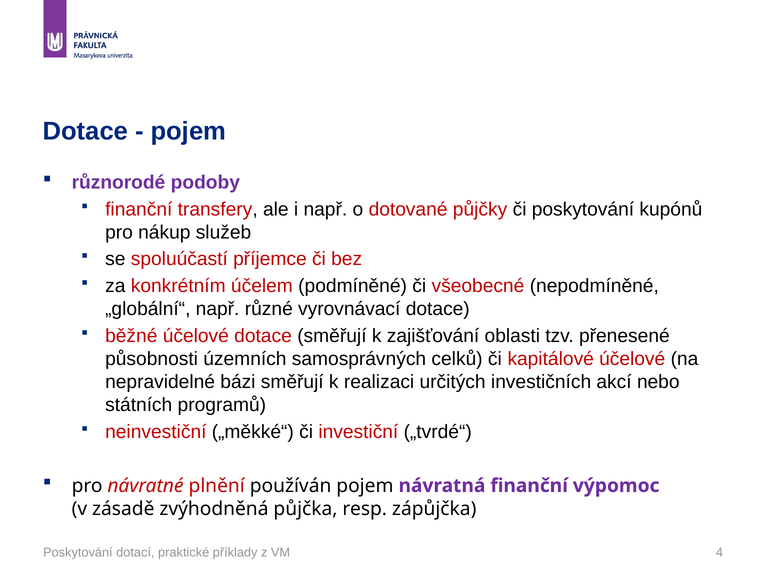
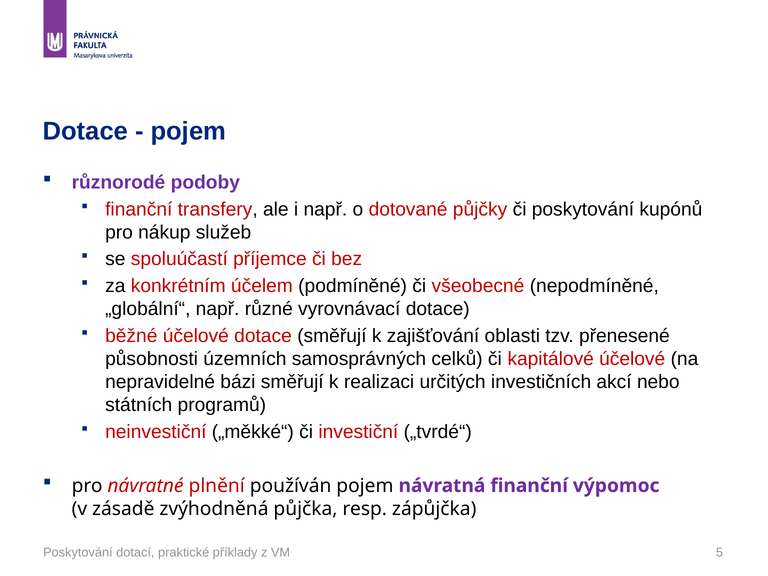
4: 4 -> 5
